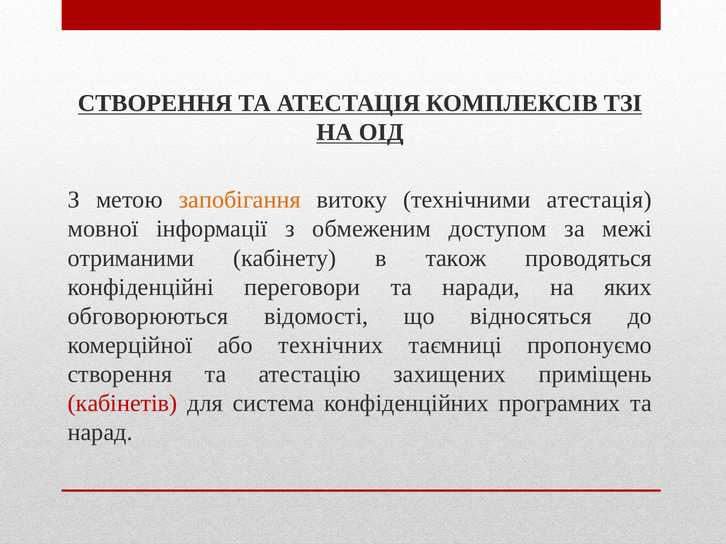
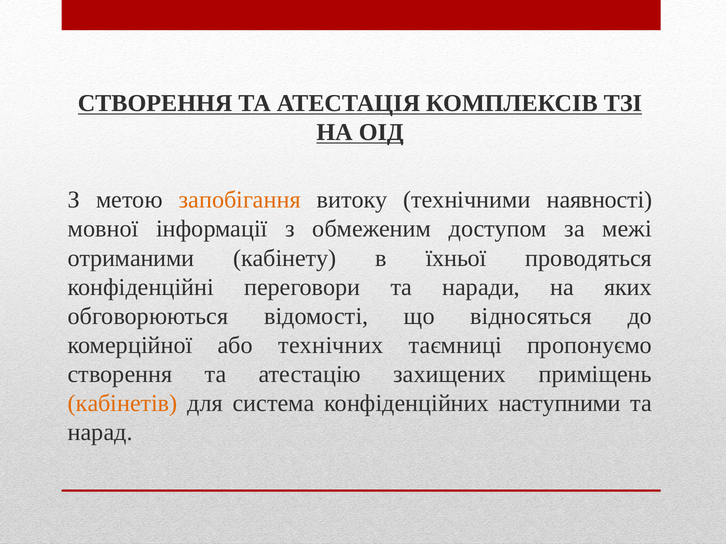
технічними атестація: атестація -> наявності
також: також -> їхньої
кабінетів colour: red -> orange
програмних: програмних -> наступними
